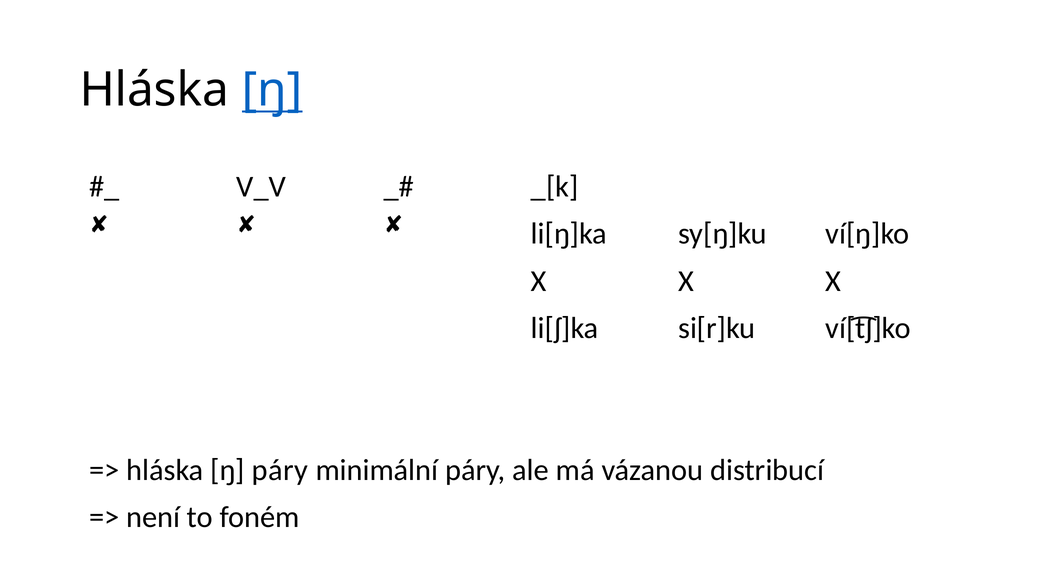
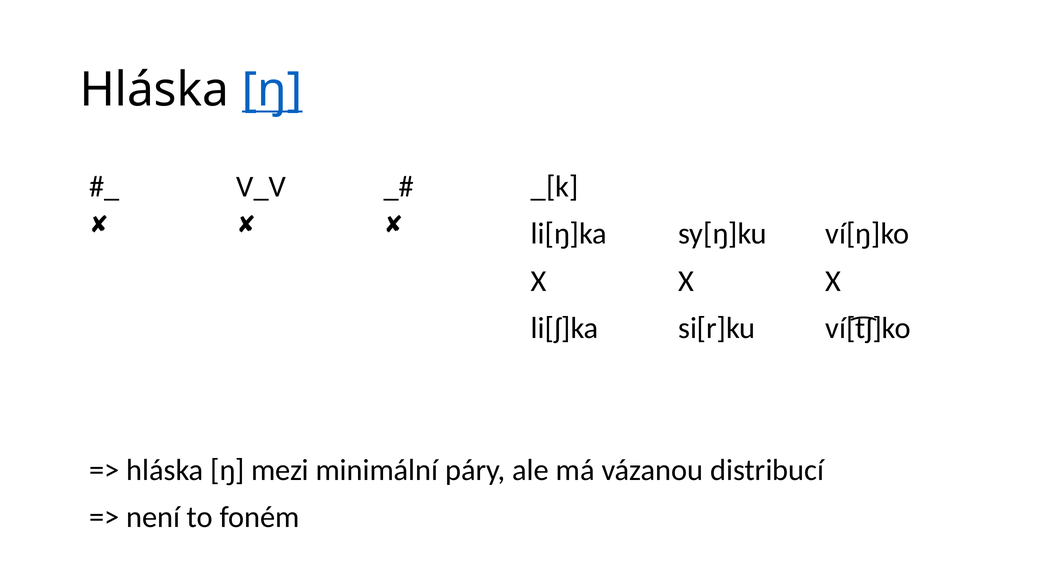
ŋ páry: páry -> mezi
